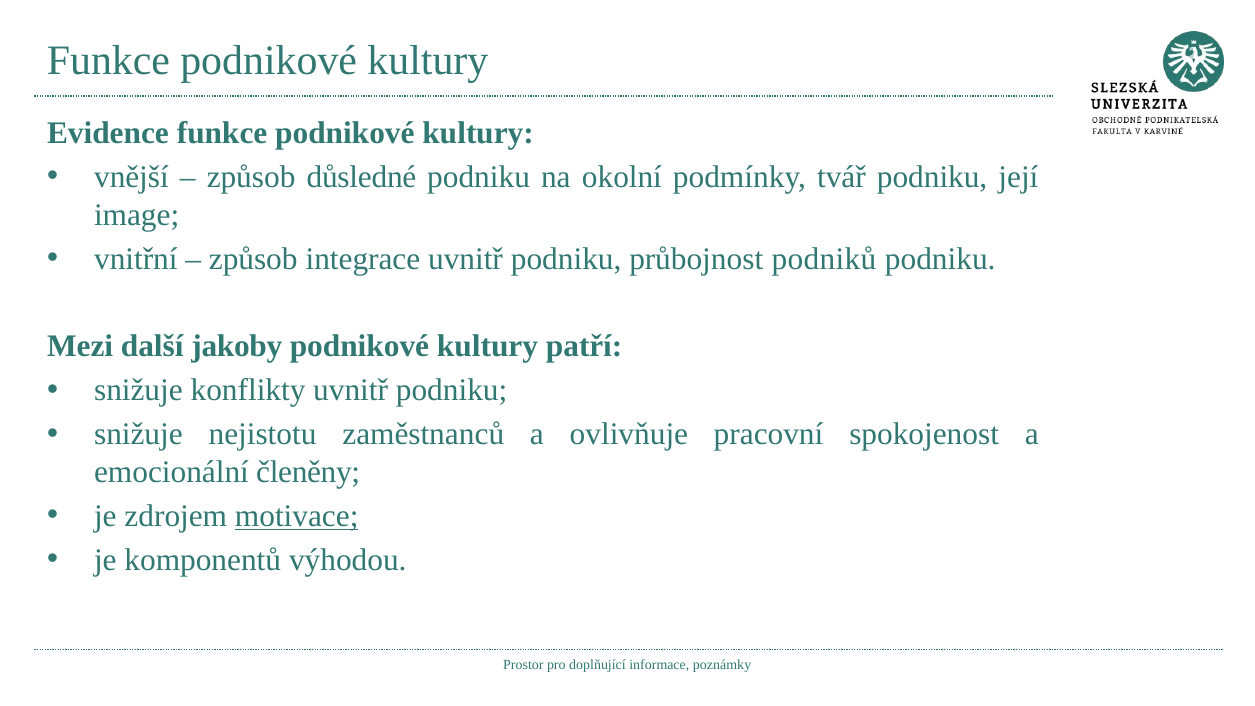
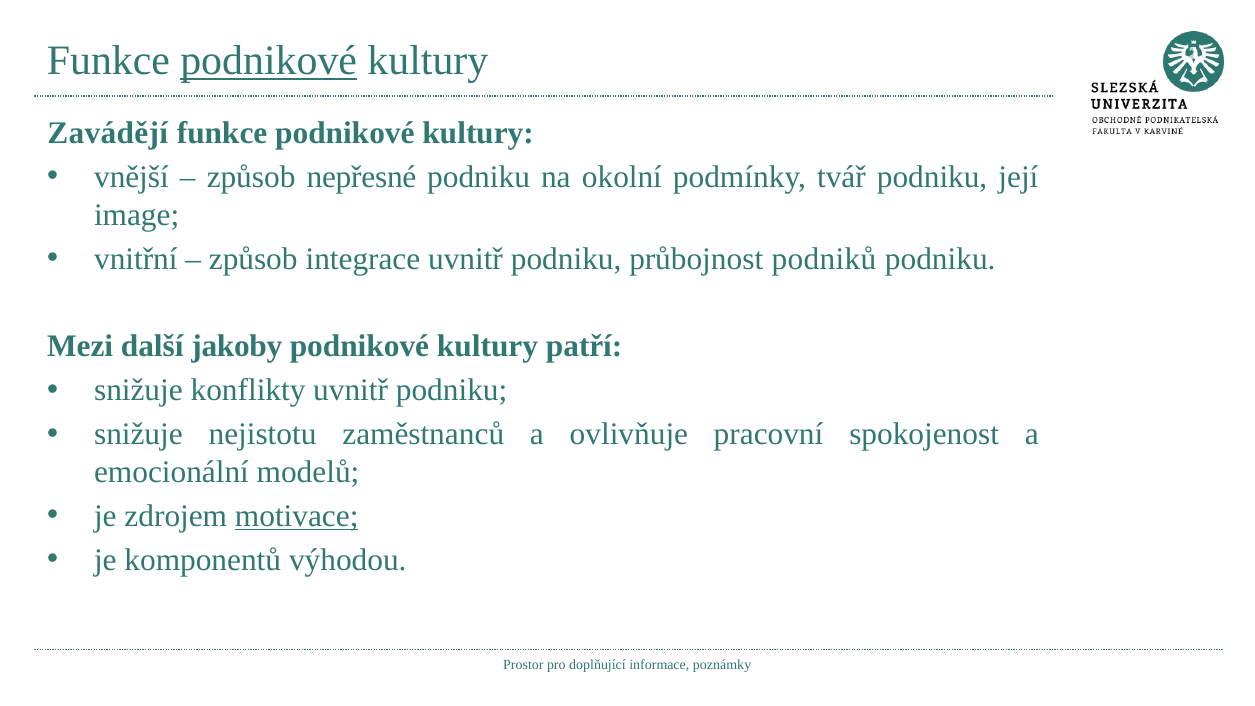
podnikové at (269, 61) underline: none -> present
Evidence: Evidence -> Zavádějí
důsledné: důsledné -> nepřesné
členěny: členěny -> modelů
